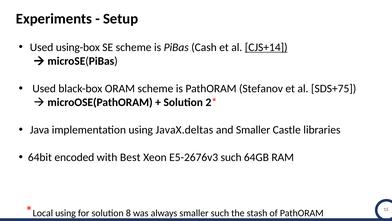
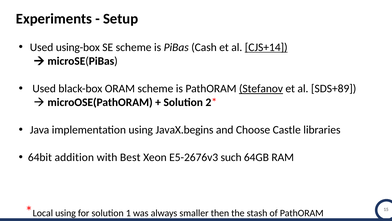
Stefanov underline: none -> present
SDS+75: SDS+75 -> SDS+89
JavaX.deltas: JavaX.deltas -> JavaX.begins
and Smaller: Smaller -> Choose
encoded: encoded -> addition
8: 8 -> 1
smaller such: such -> then
